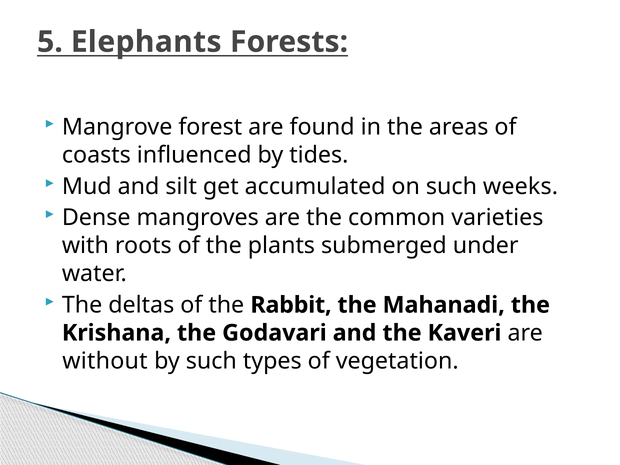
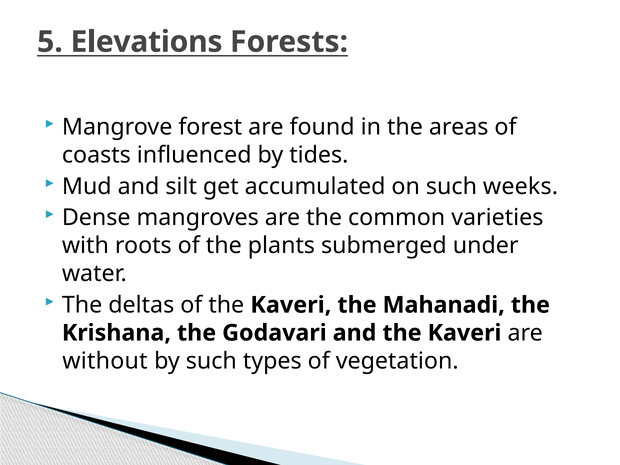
Elephants: Elephants -> Elevations
of the Rabbit: Rabbit -> Kaveri
